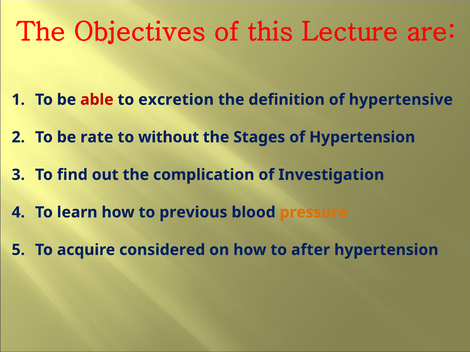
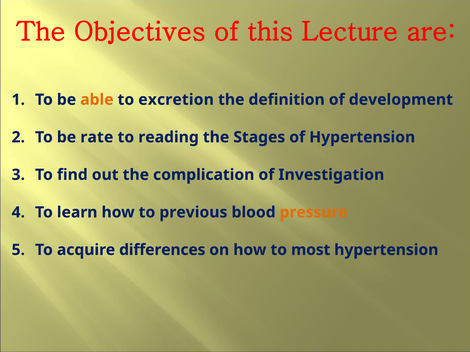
able colour: red -> orange
hypertensive: hypertensive -> development
without: without -> reading
considered: considered -> differences
after: after -> most
